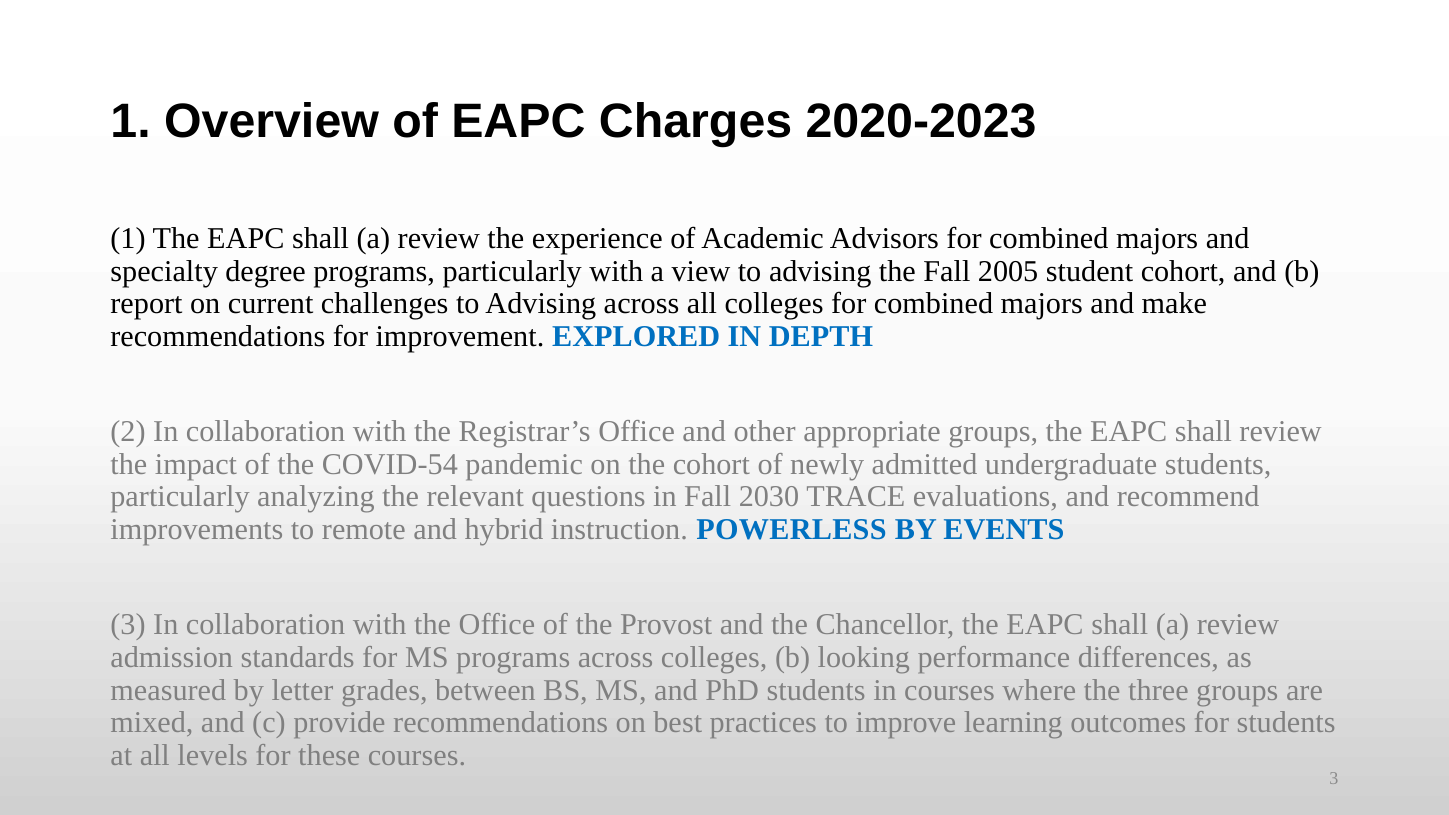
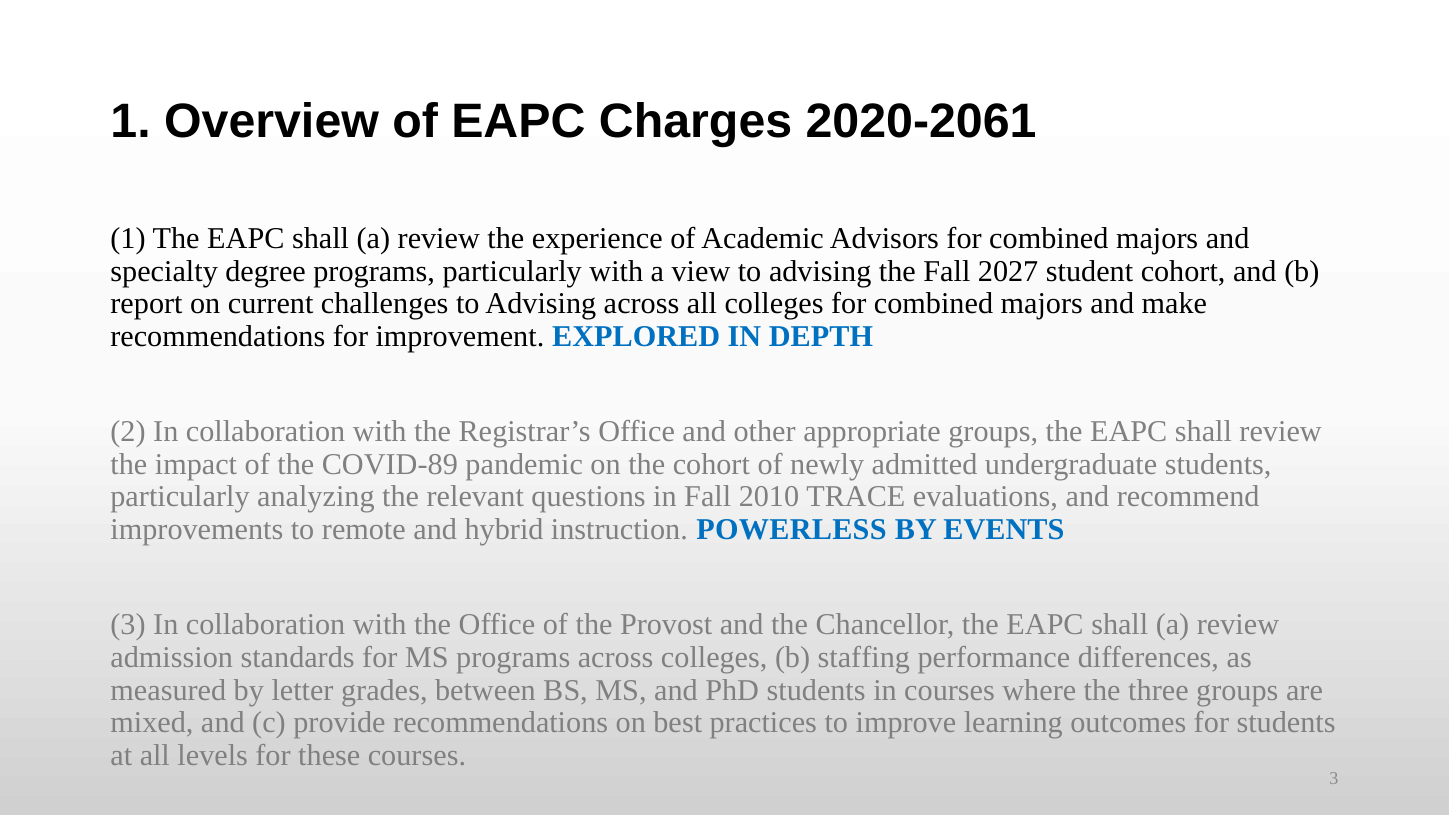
2020-2023: 2020-2023 -> 2020-2061
2005: 2005 -> 2027
COVID-54: COVID-54 -> COVID-89
2030: 2030 -> 2010
looking: looking -> staffing
